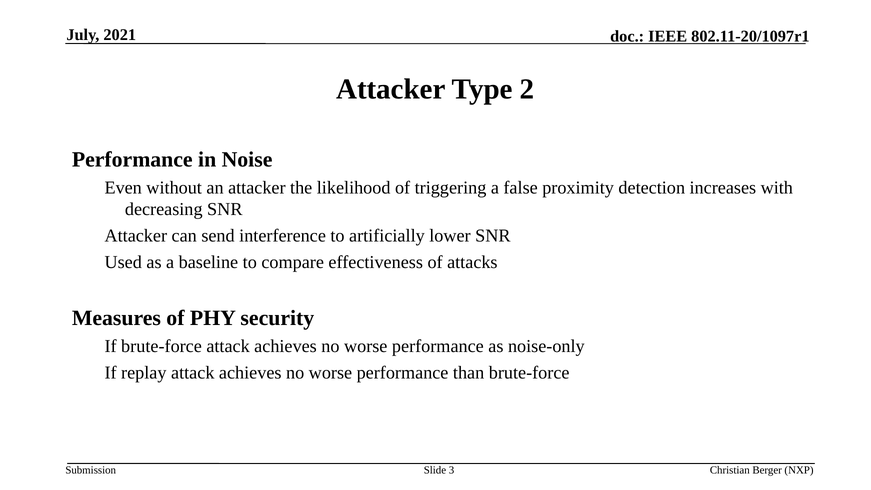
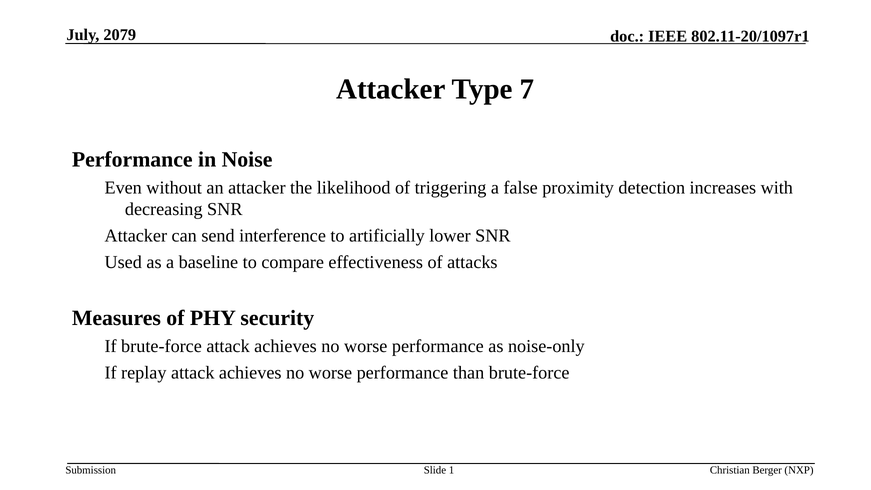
2021: 2021 -> 2079
2: 2 -> 7
3: 3 -> 1
